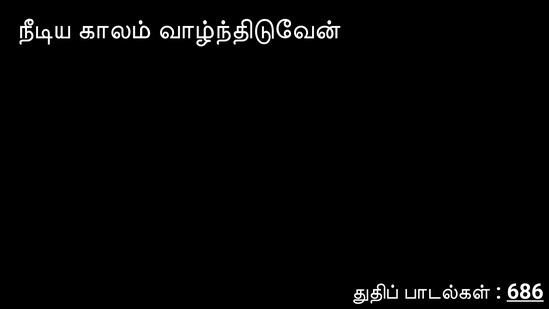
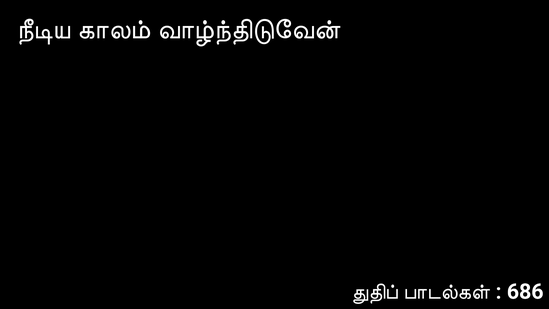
686 underline: present -> none
